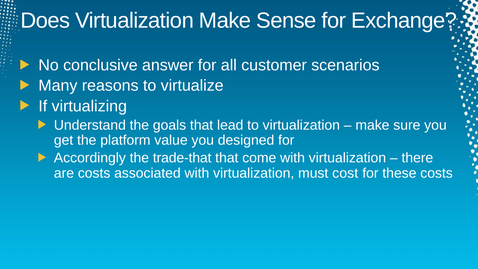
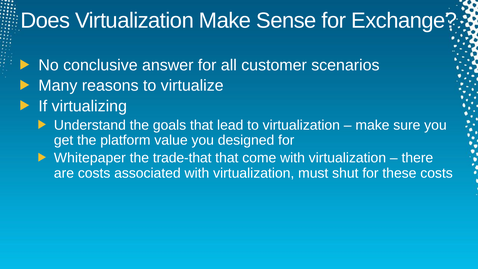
Accordingly: Accordingly -> Whitepaper
cost: cost -> shut
